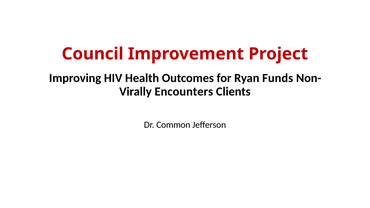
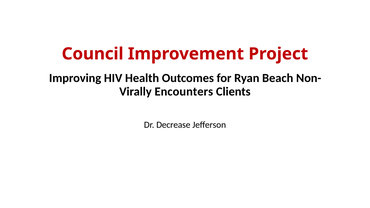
Funds: Funds -> Beach
Common: Common -> Decrease
